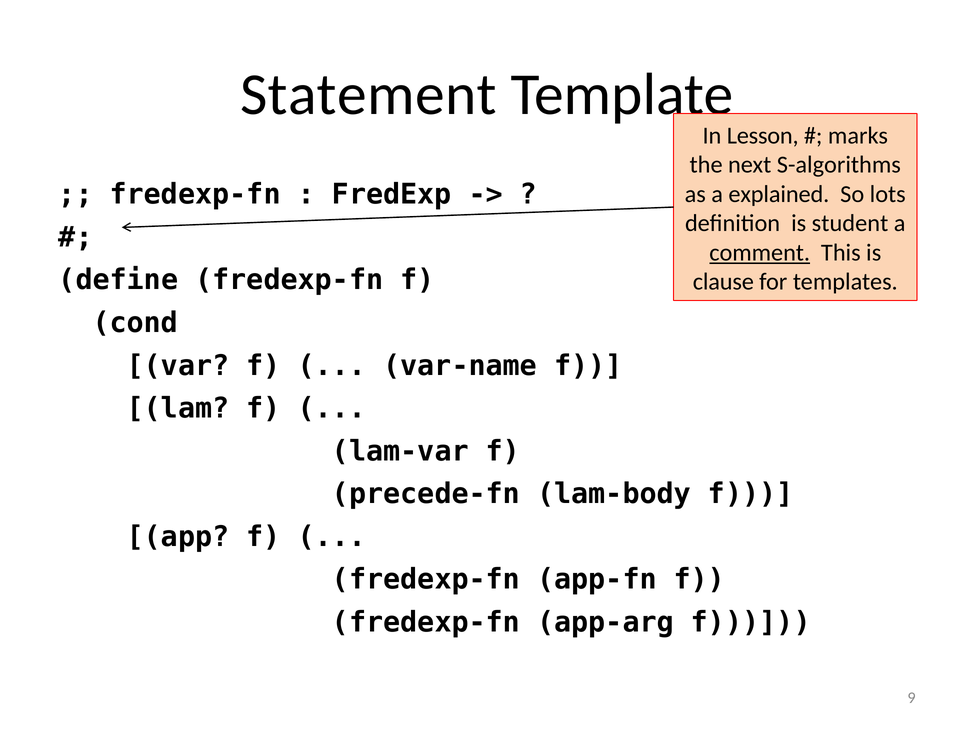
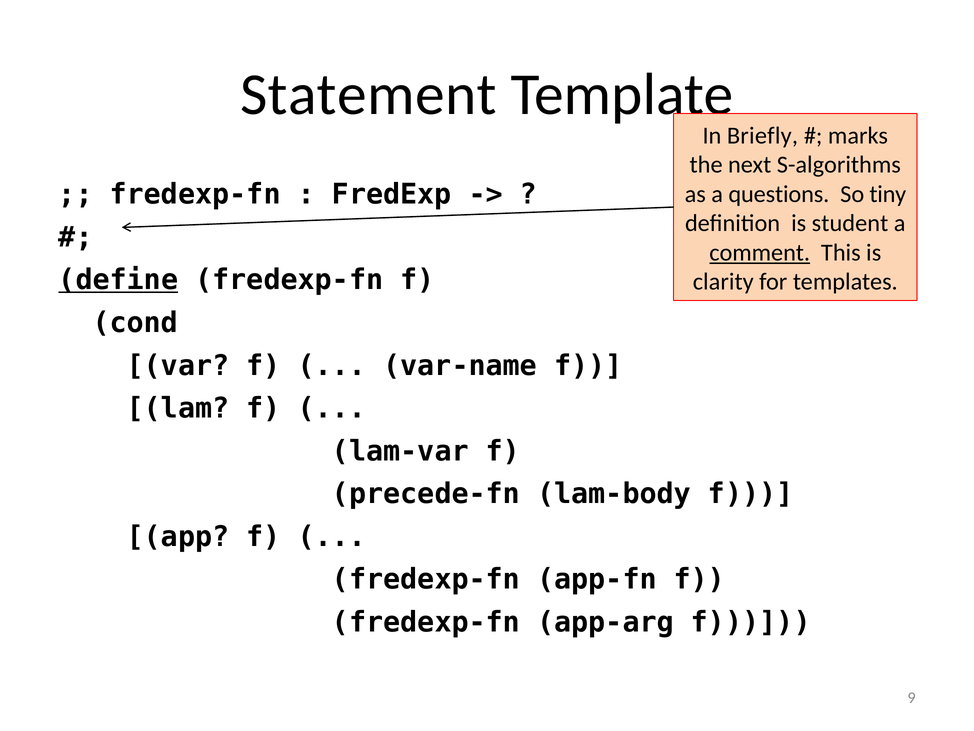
Lesson: Lesson -> Briefly
explained: explained -> questions
lots: lots -> tiny
define underline: none -> present
clause: clause -> clarity
